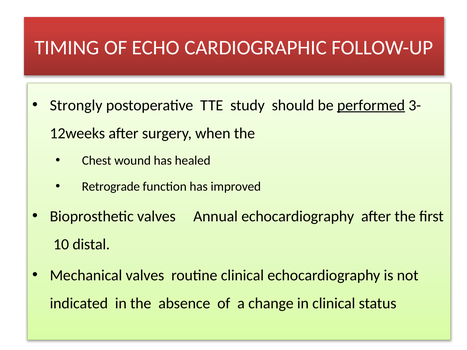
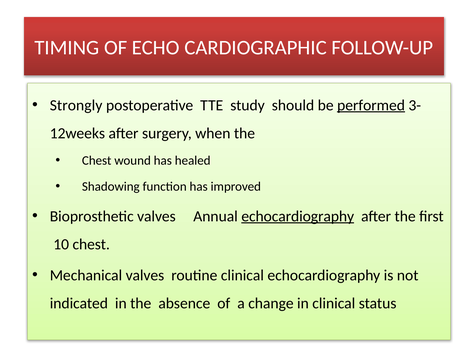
Retrograde: Retrograde -> Shadowing
echocardiography at (298, 216) underline: none -> present
10 distal: distal -> chest
